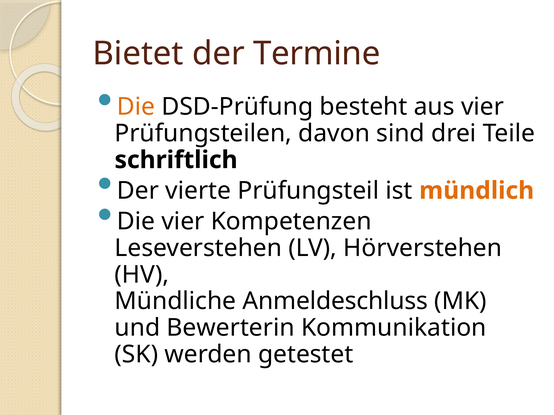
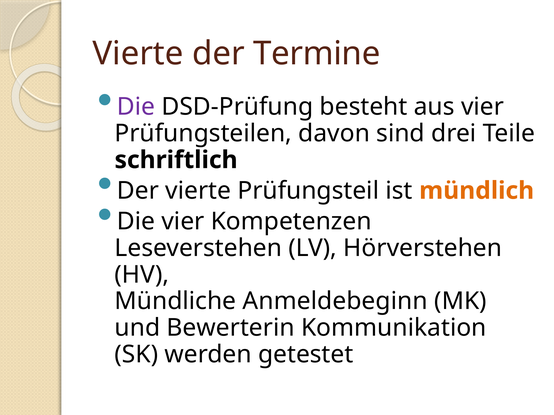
Bietet at (138, 54): Bietet -> Vierte
Die at (136, 107) colour: orange -> purple
Anmeldeschluss: Anmeldeschluss -> Anmeldebeginn
